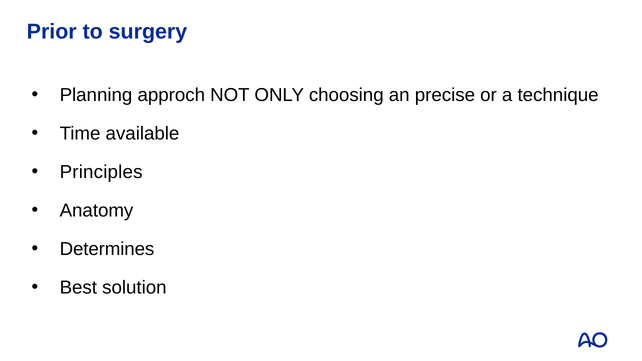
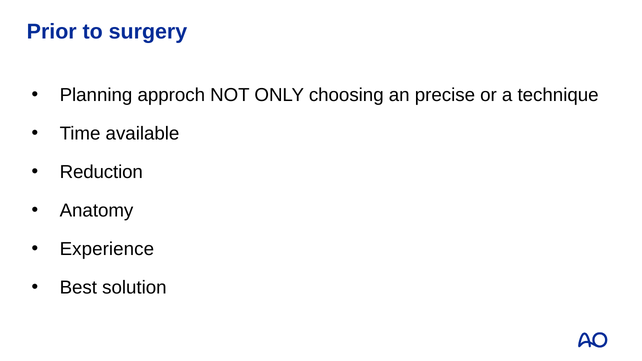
Principles: Principles -> Reduction
Determines: Determines -> Experience
